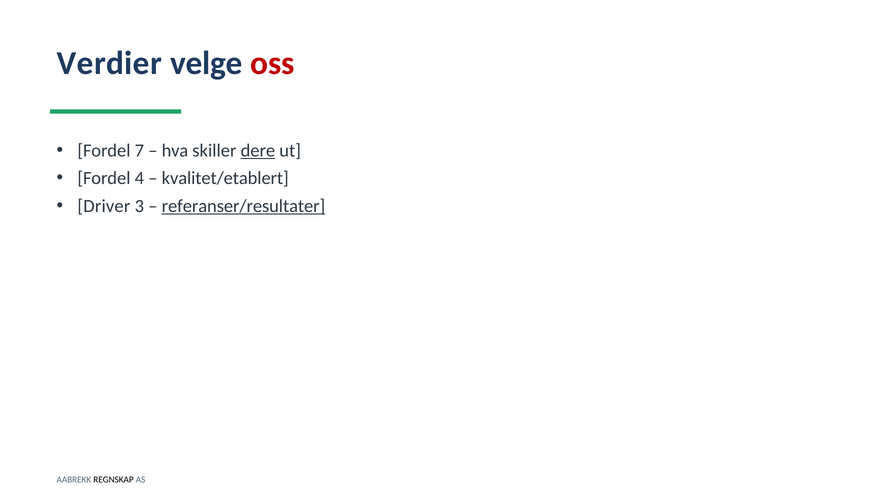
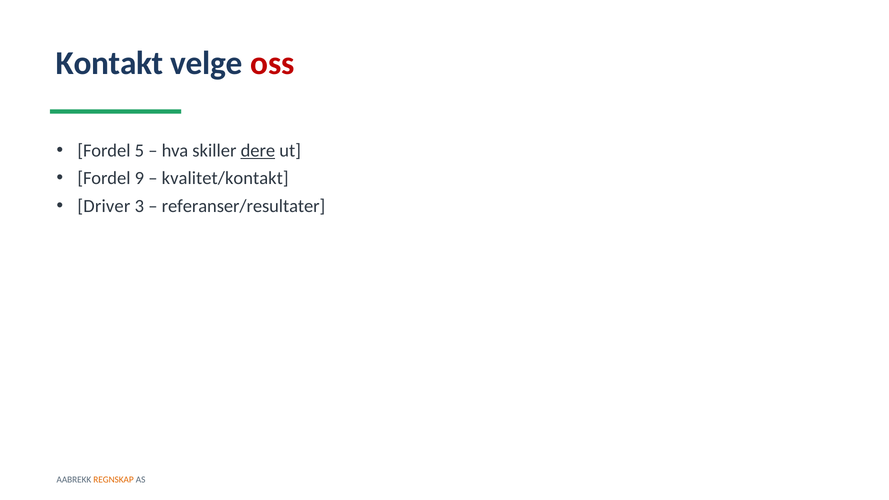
Verdier: Verdier -> Kontakt
7: 7 -> 5
4: 4 -> 9
kvalitet/etablert: kvalitet/etablert -> kvalitet/kontakt
referanser/resultater underline: present -> none
REGNSKAP colour: black -> orange
